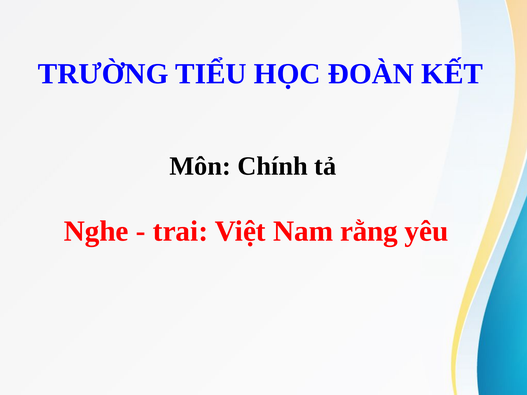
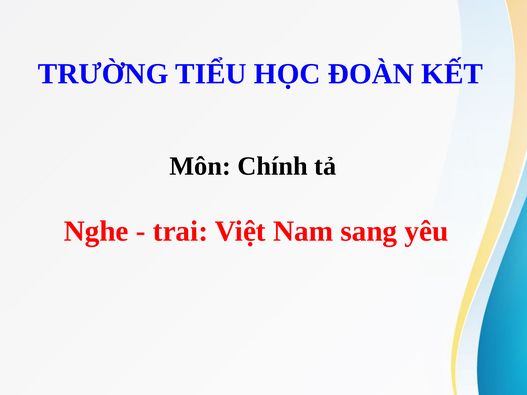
rằng: rằng -> sang
